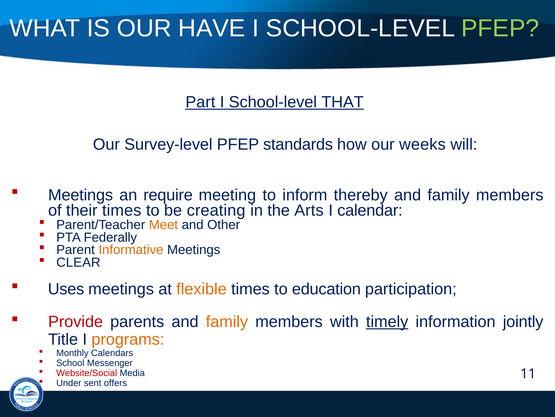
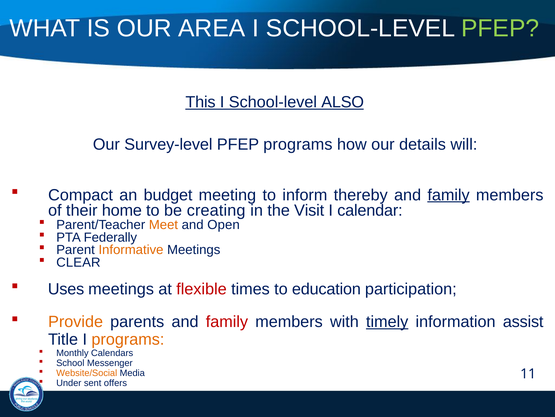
HAVE: HAVE -> AREA
Part: Part -> This
THAT: THAT -> ALSO
PFEP standards: standards -> programs
weeks: weeks -> details
Meetings at (81, 195): Meetings -> Compact
require: require -> budget
family at (449, 195) underline: none -> present
their times: times -> home
Arts: Arts -> Visit
Other: Other -> Open
flexible colour: orange -> red
Provide colour: red -> orange
family at (227, 321) colour: orange -> red
jointly: jointly -> assist
Website/Social colour: red -> orange
